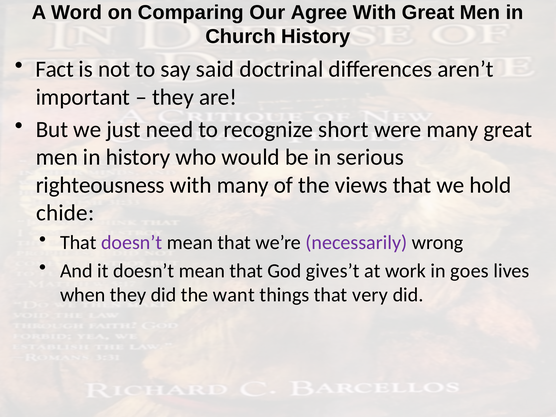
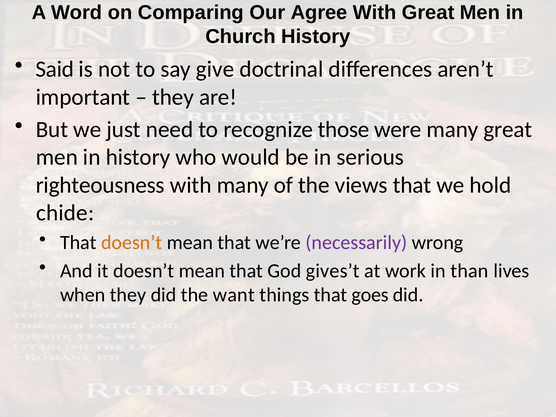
Fact: Fact -> Said
said: said -> give
short: short -> those
doesn’t at (132, 243) colour: purple -> orange
goes: goes -> than
very: very -> goes
